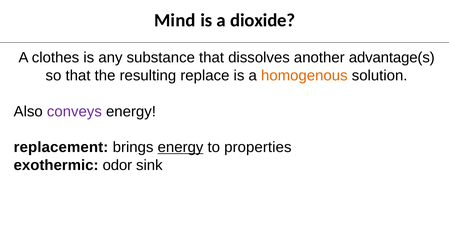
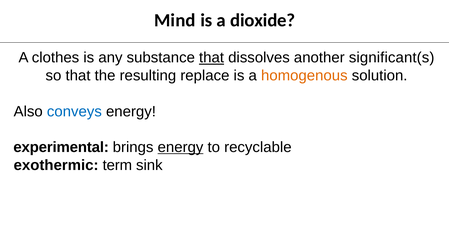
that at (212, 58) underline: none -> present
advantage(s: advantage(s -> significant(s
conveys colour: purple -> blue
replacement: replacement -> experimental
properties: properties -> recyclable
odor: odor -> term
